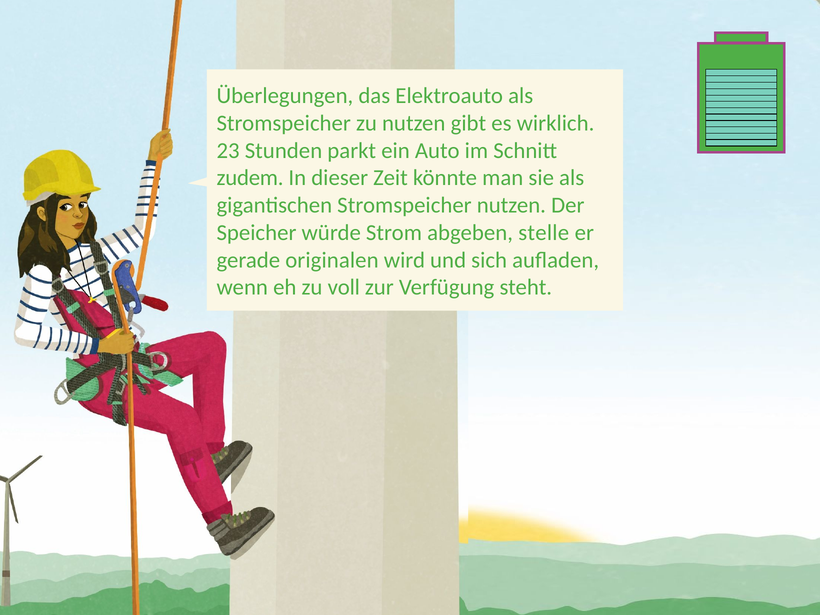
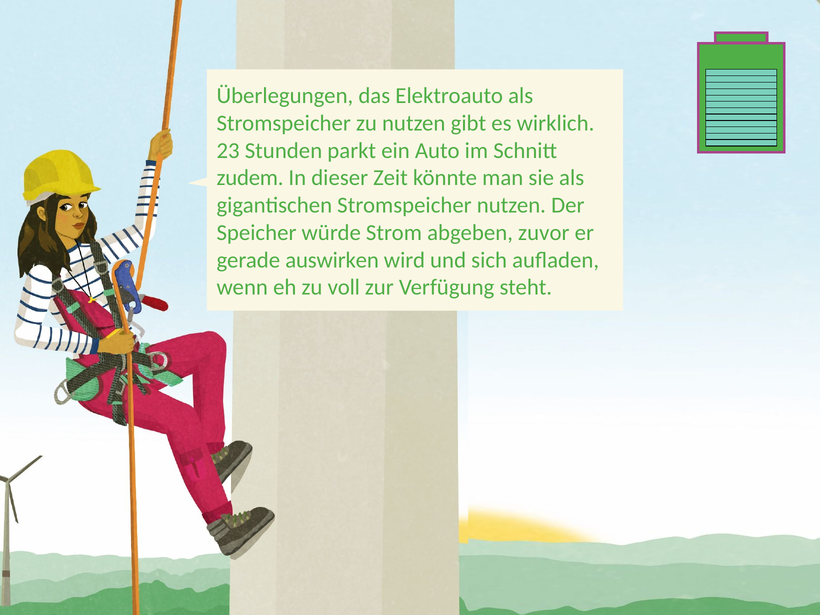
stelle: stelle -> zuvor
originalen: originalen -> auswirken
